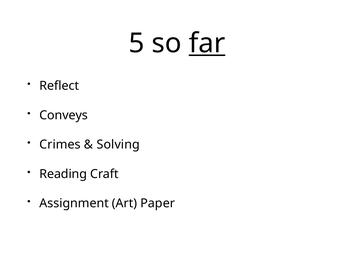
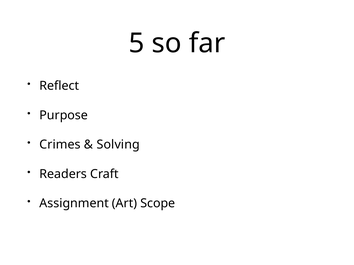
far underline: present -> none
Conveys: Conveys -> Purpose
Reading: Reading -> Readers
Paper: Paper -> Scope
